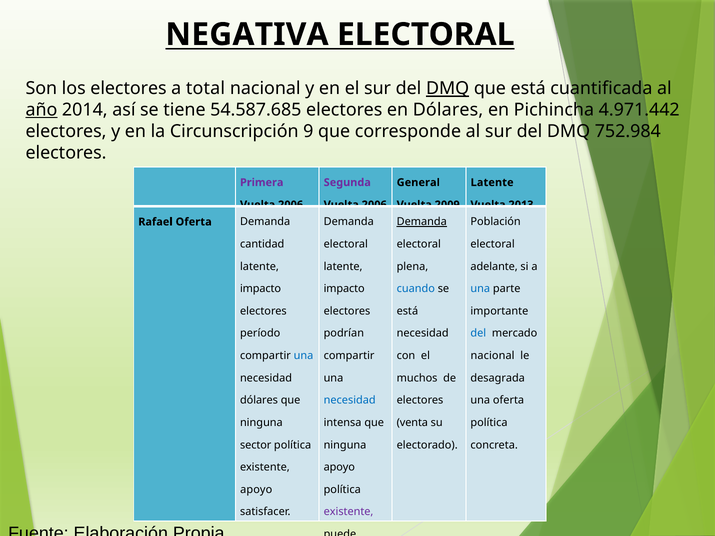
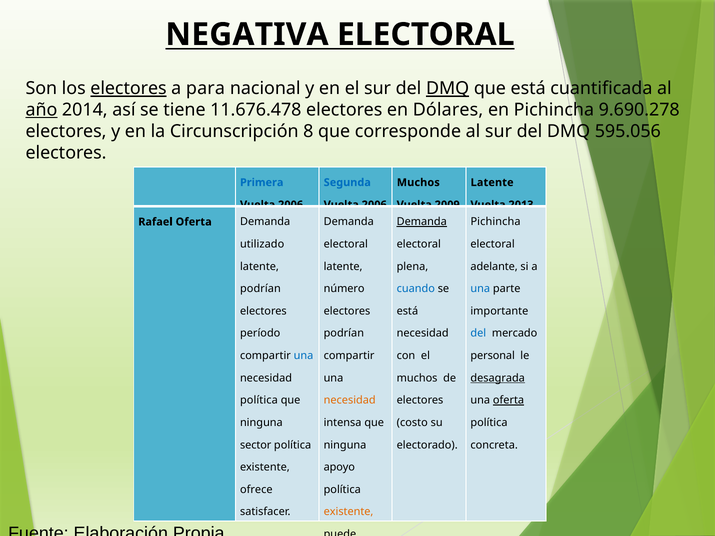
electores at (128, 89) underline: none -> present
total: total -> para
54.587.685: 54.587.685 -> 11.676.478
4.971.442: 4.971.442 -> 9.690.278
9: 9 -> 8
752.984: 752.984 -> 595.056
Primera colour: purple -> blue
Segunda colour: purple -> blue
General at (418, 183): General -> Muchos
Población at (496, 222): Población -> Pichincha
cantidad: cantidad -> utilizado
impacto at (261, 289): impacto -> podrían
impacto at (344, 289): impacto -> número
nacional at (493, 356): nacional -> personal
desagrada underline: none -> present
dólares at (259, 401): dólares -> política
necesidad at (350, 401) colour: blue -> orange
oferta at (509, 401) underline: none -> present
venta: venta -> costo
apoyo at (256, 490): apoyo -> ofrece
existente at (349, 512) colour: purple -> orange
